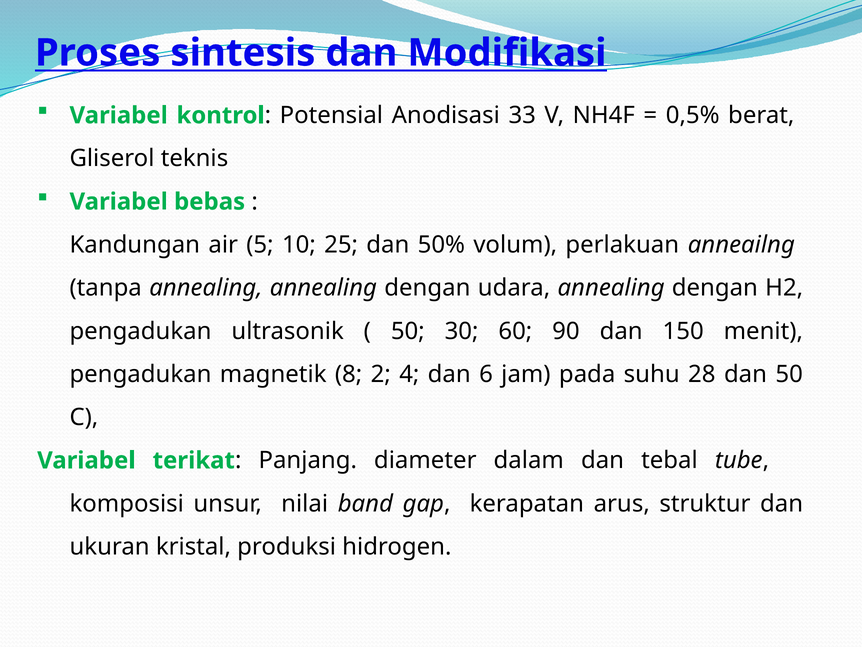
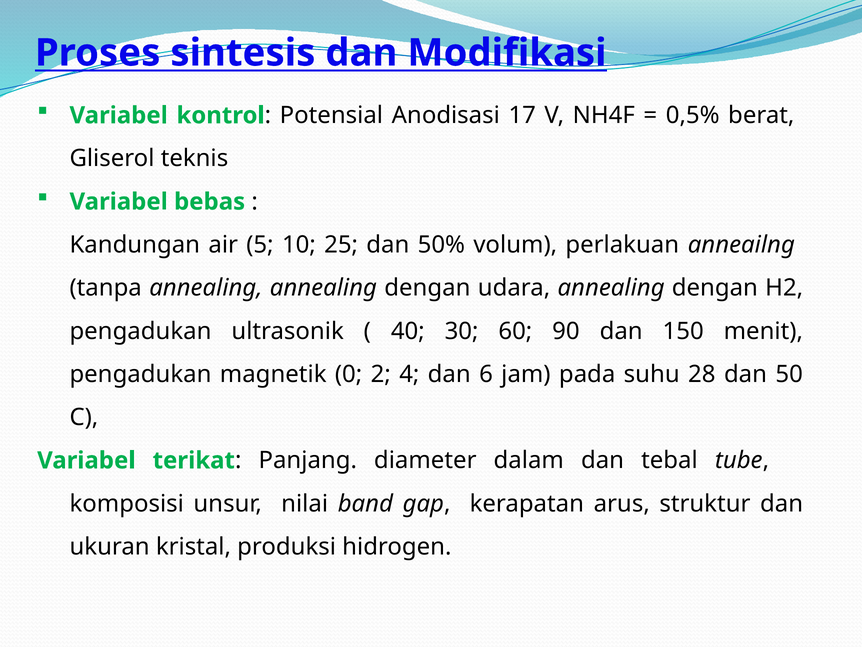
33: 33 -> 17
50 at (408, 331): 50 -> 40
8: 8 -> 0
